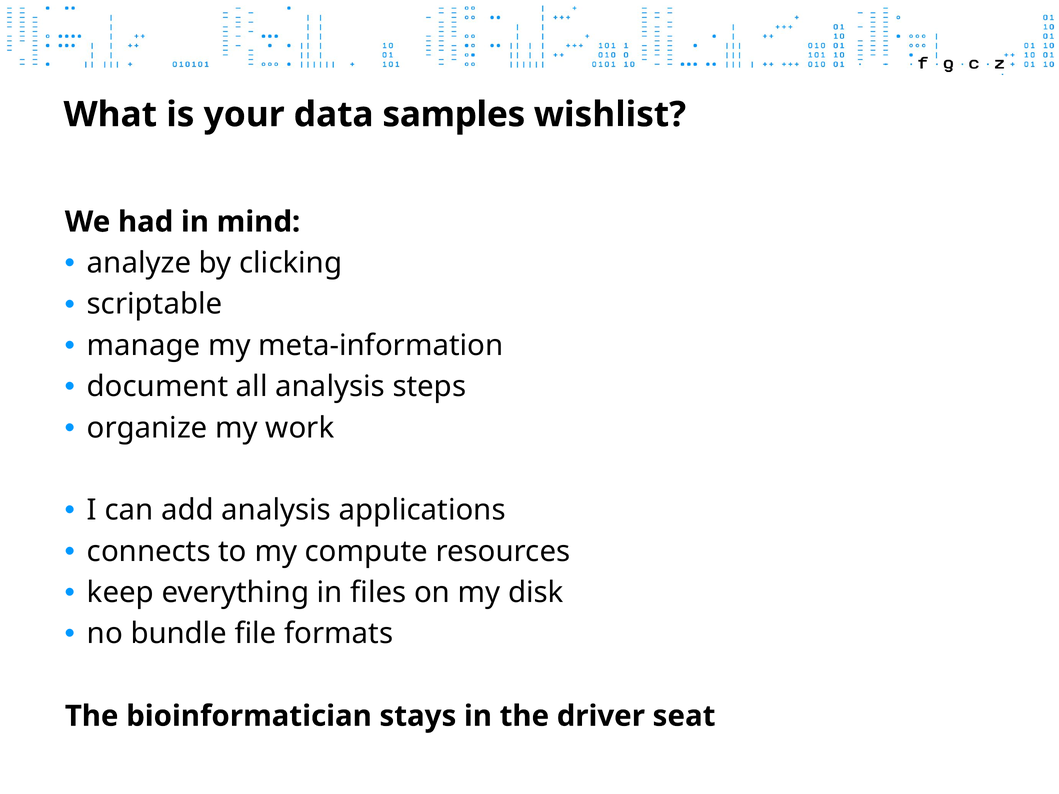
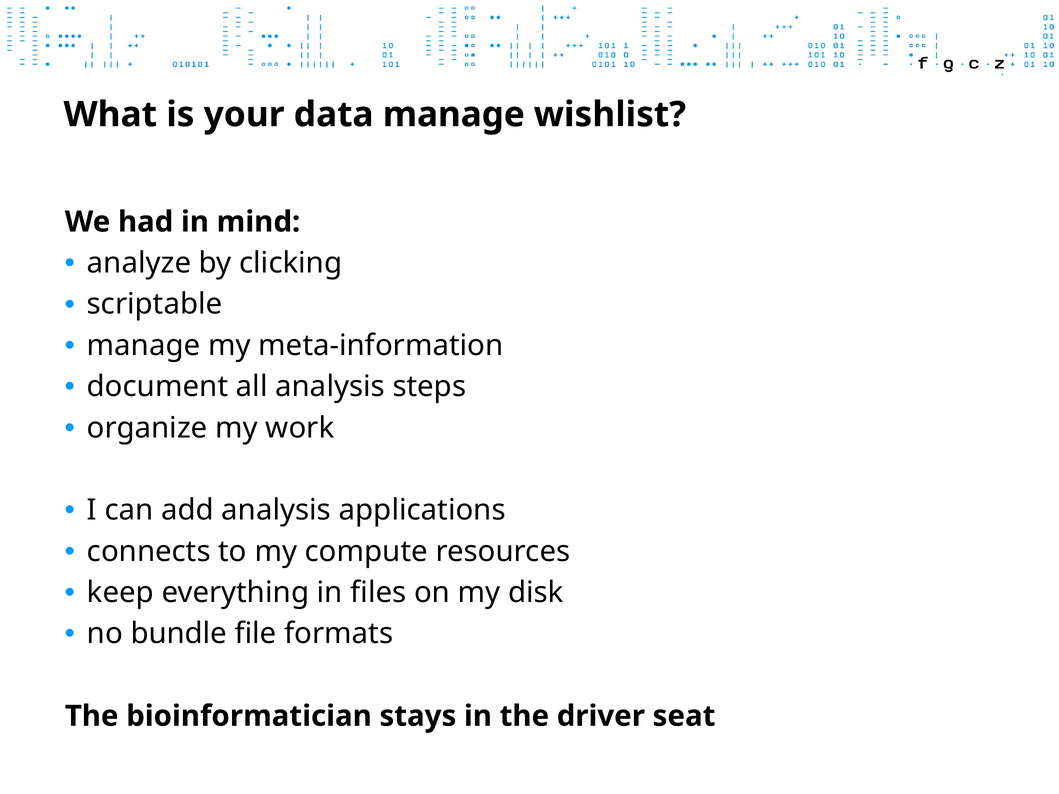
data samples: samples -> manage
